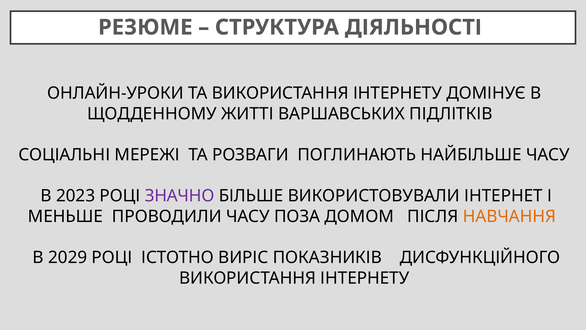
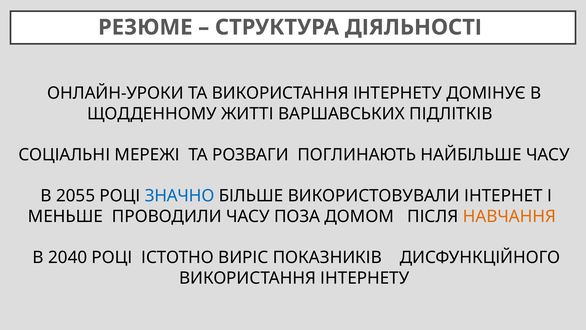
2023: 2023 -> 2055
ЗНАЧНО colour: purple -> blue
2029: 2029 -> 2040
